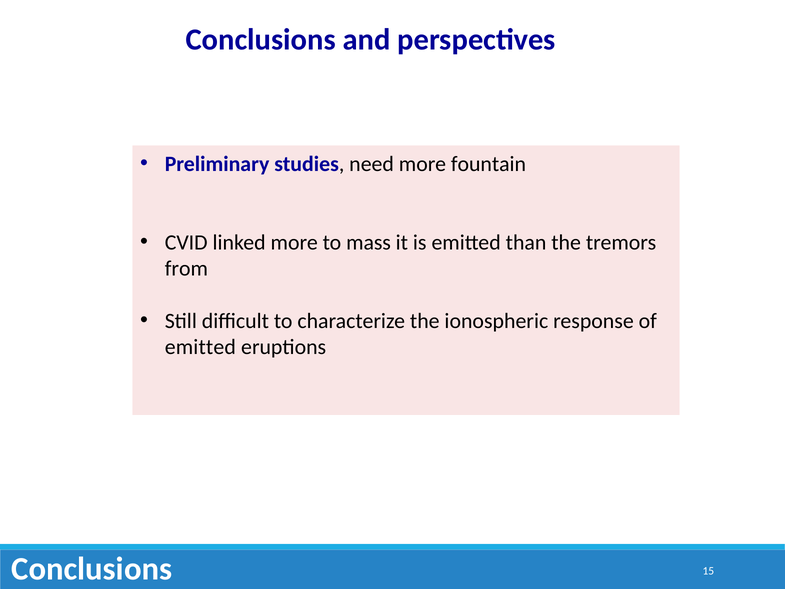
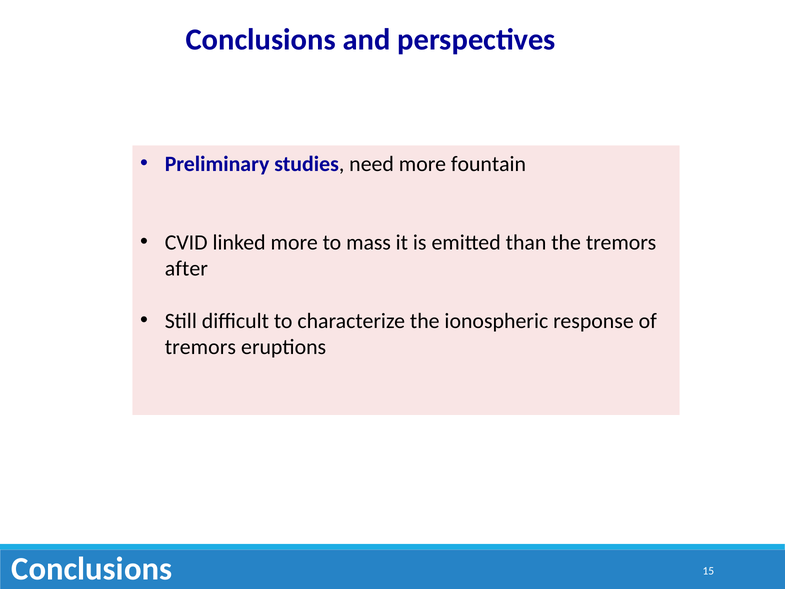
from: from -> after
emitted at (200, 347): emitted -> tremors
